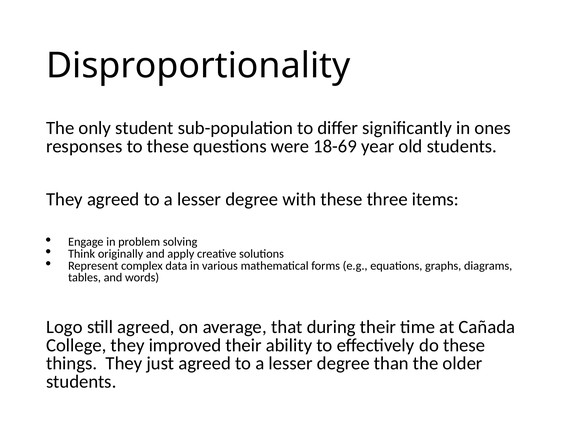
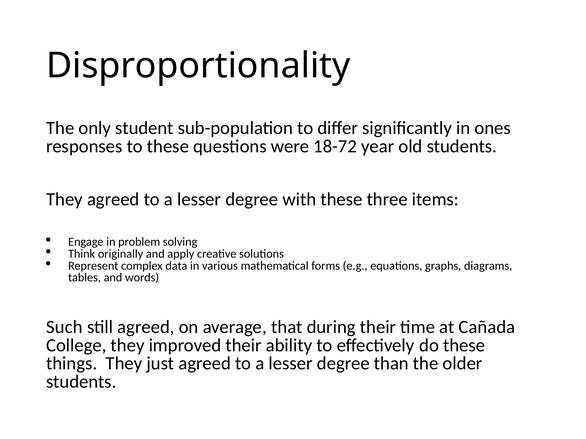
18-69: 18-69 -> 18-72
Logo: Logo -> Such
